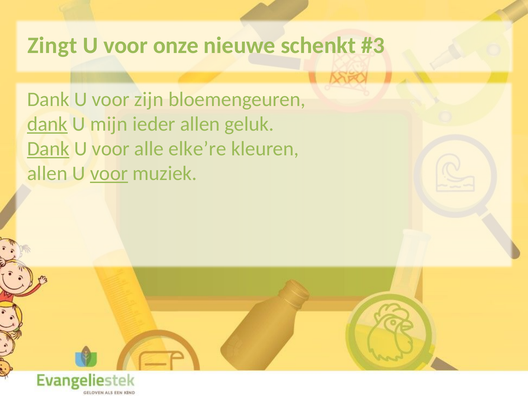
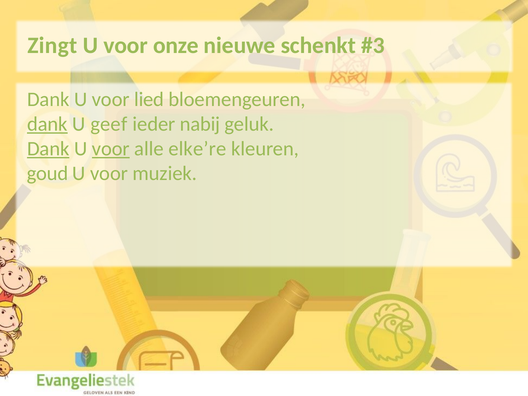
zijn: zijn -> lied
mijn: mijn -> geef
ieder allen: allen -> nabij
voor at (111, 149) underline: none -> present
allen at (47, 173): allen -> goud
voor at (109, 173) underline: present -> none
